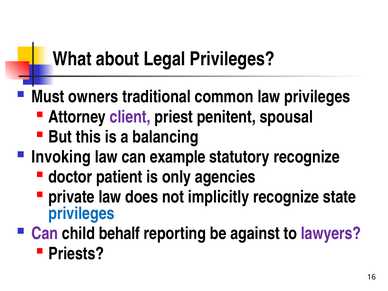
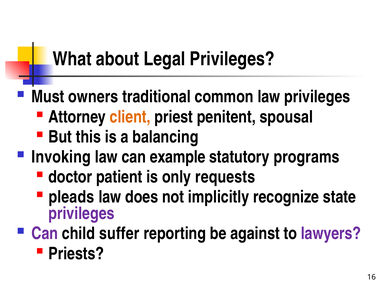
client colour: purple -> orange
statutory recognize: recognize -> programs
agencies: agencies -> requests
private: private -> pleads
privileges at (81, 214) colour: blue -> purple
behalf: behalf -> suffer
